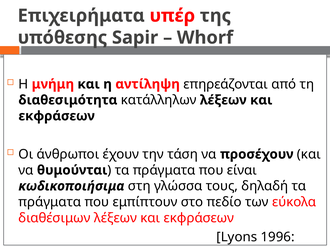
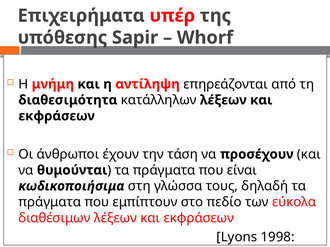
1996: 1996 -> 1998
